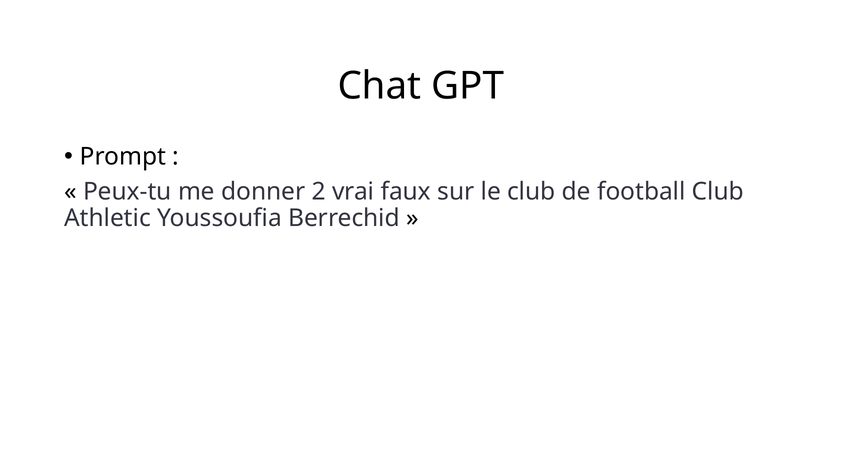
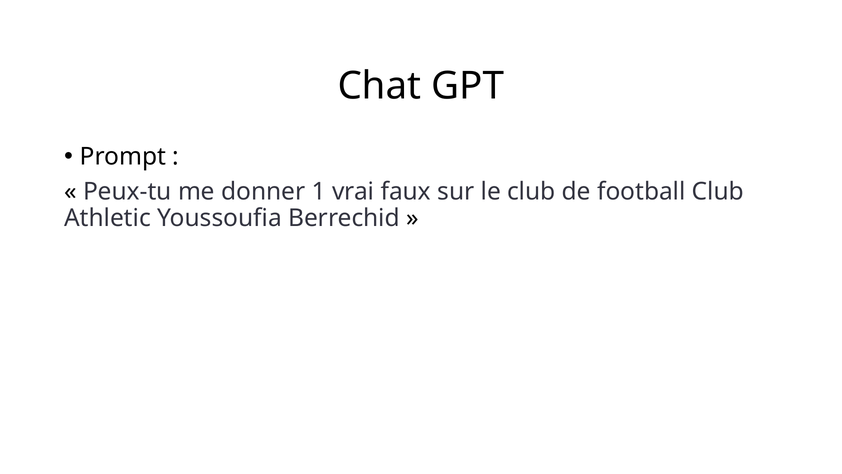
2: 2 -> 1
